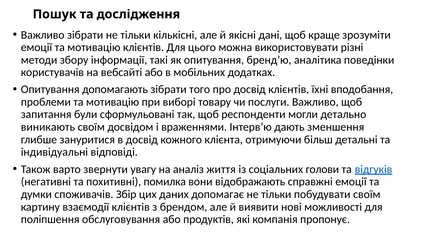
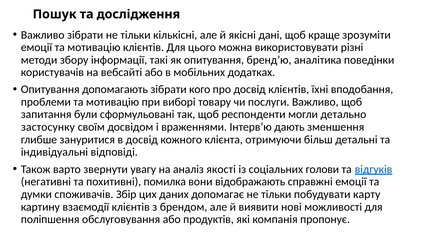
того: того -> кого
виникають: виникають -> застосунку
життя: життя -> якості
побудувати своїм: своїм -> карту
